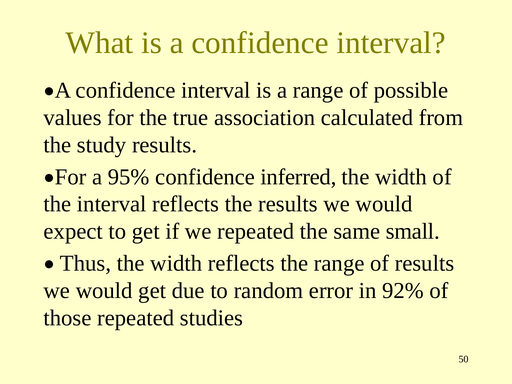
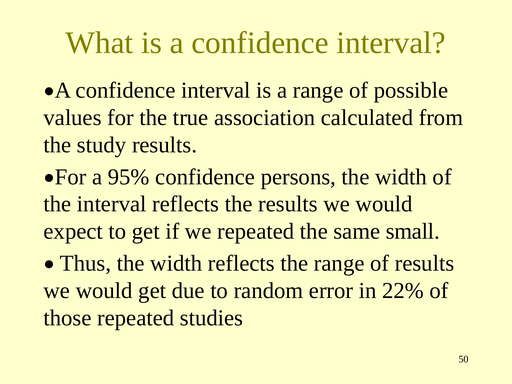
inferred: inferred -> persons
92%: 92% -> 22%
